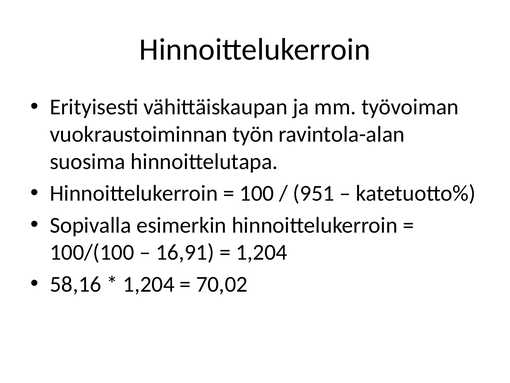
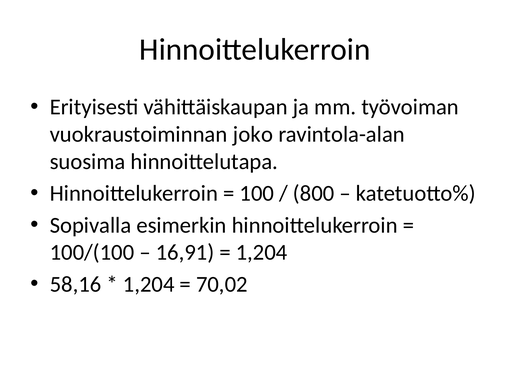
työn: työn -> joko
951: 951 -> 800
